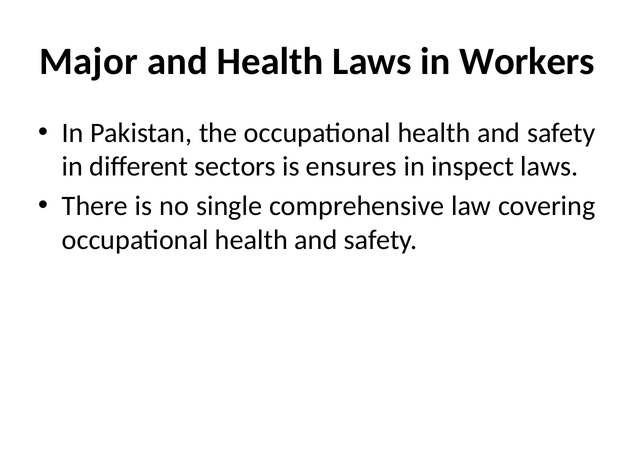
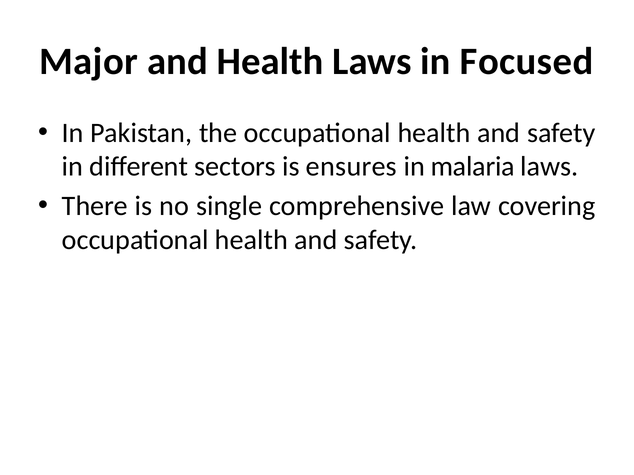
Workers: Workers -> Focused
inspect: inspect -> malaria
